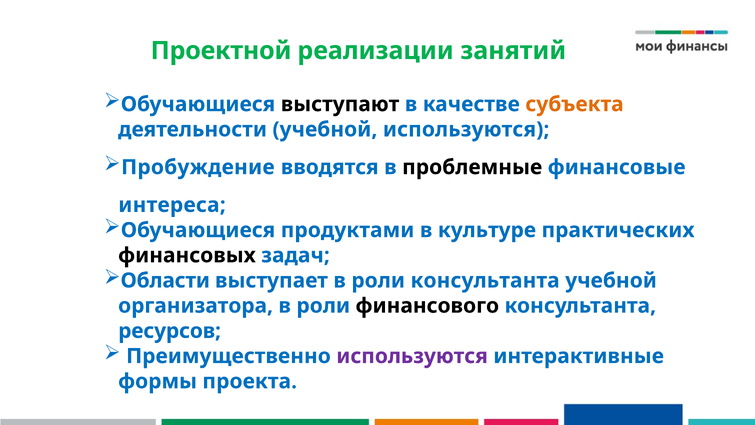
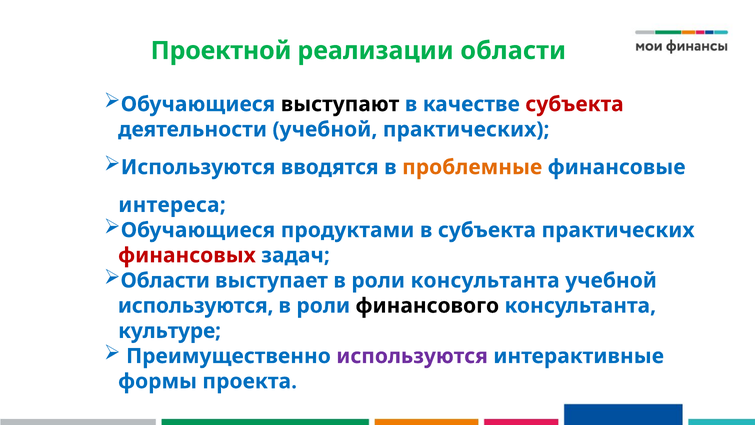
реализации занятий: занятий -> области
субъекта at (574, 104) colour: orange -> red
учебной используются: используются -> практических
Пробуждение at (198, 167): Пробуждение -> Используются
проблемные colour: black -> orange
в культуре: культуре -> субъекта
финансовых colour: black -> red
организатора at (196, 306): организатора -> используются
ресурсов: ресурсов -> культуре
